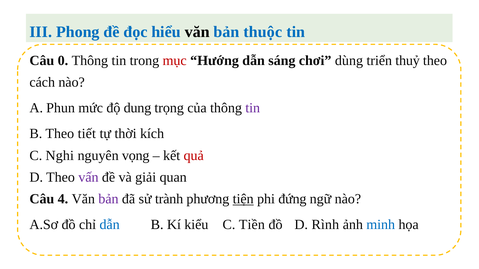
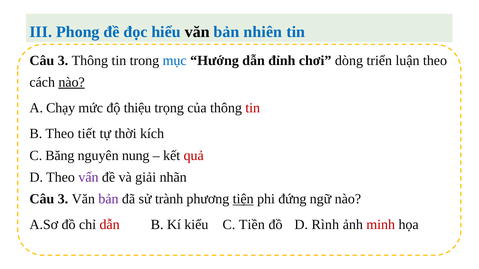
thuộc: thuộc -> nhiên
0 at (63, 61): 0 -> 3
mục colour: red -> blue
sáng: sáng -> đỉnh
dùng: dùng -> dòng
thuỷ: thuỷ -> luận
nào at (72, 82) underline: none -> present
Phun: Phun -> Chạy
dung: dung -> thiệu
tin at (253, 108) colour: purple -> red
Nghi: Nghi -> Băng
vọng: vọng -> nung
quan: quan -> nhãn
4 at (63, 199): 4 -> 3
dẫn at (110, 225) colour: blue -> red
minh colour: blue -> red
